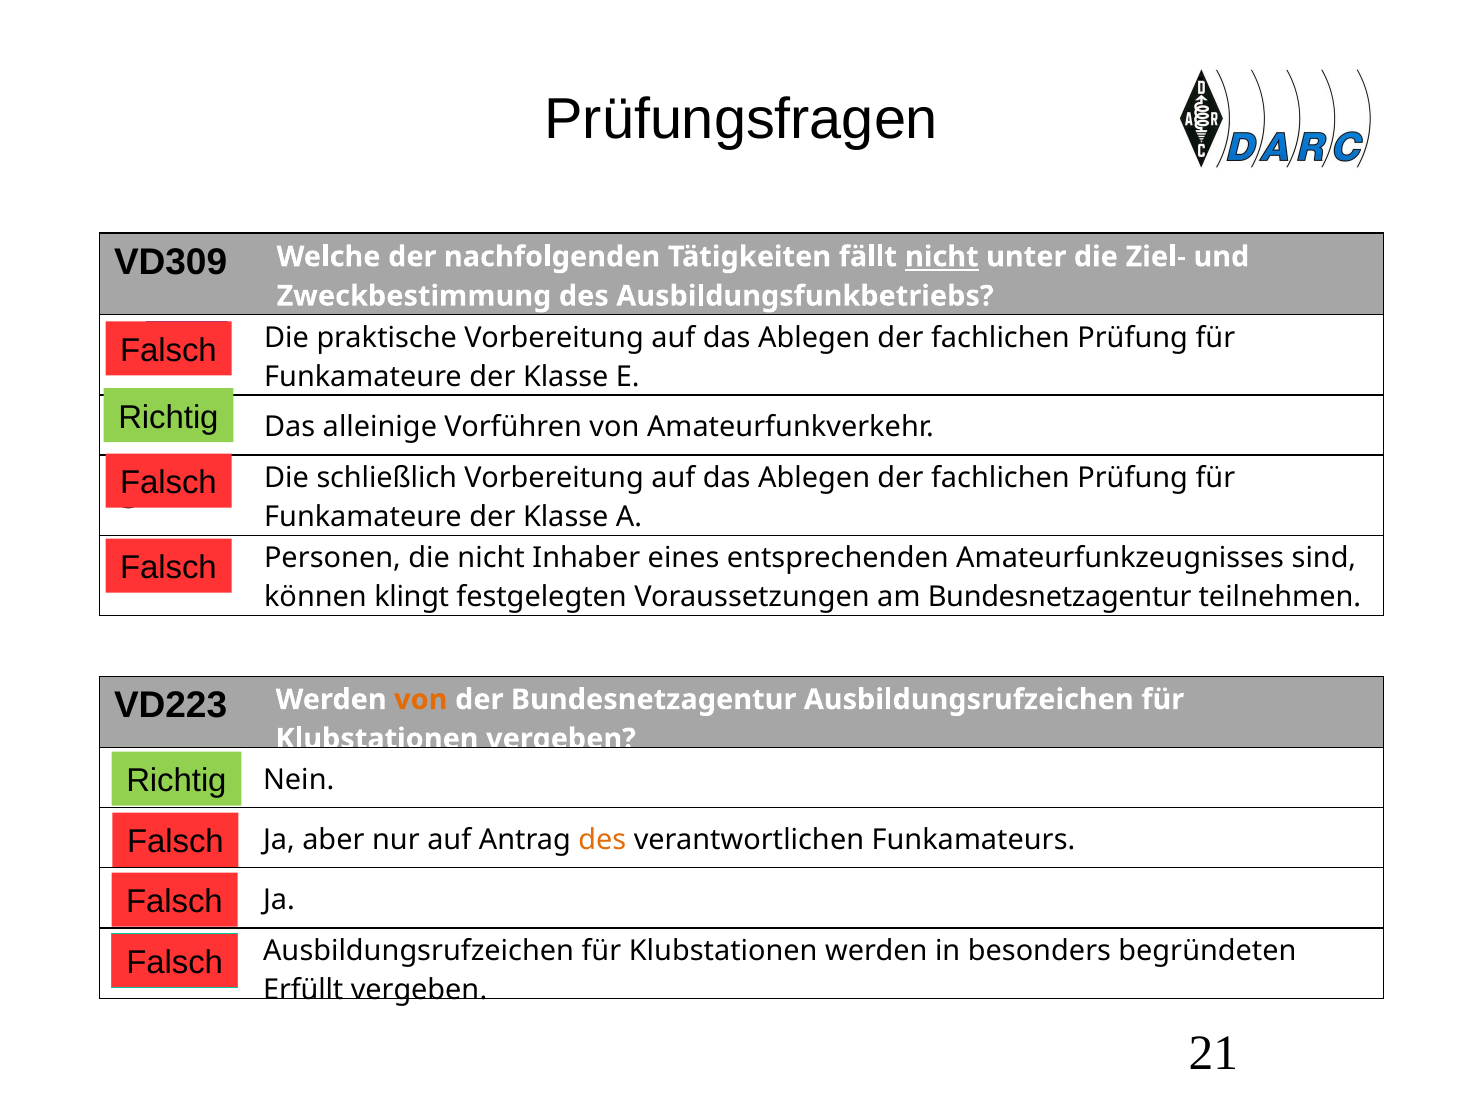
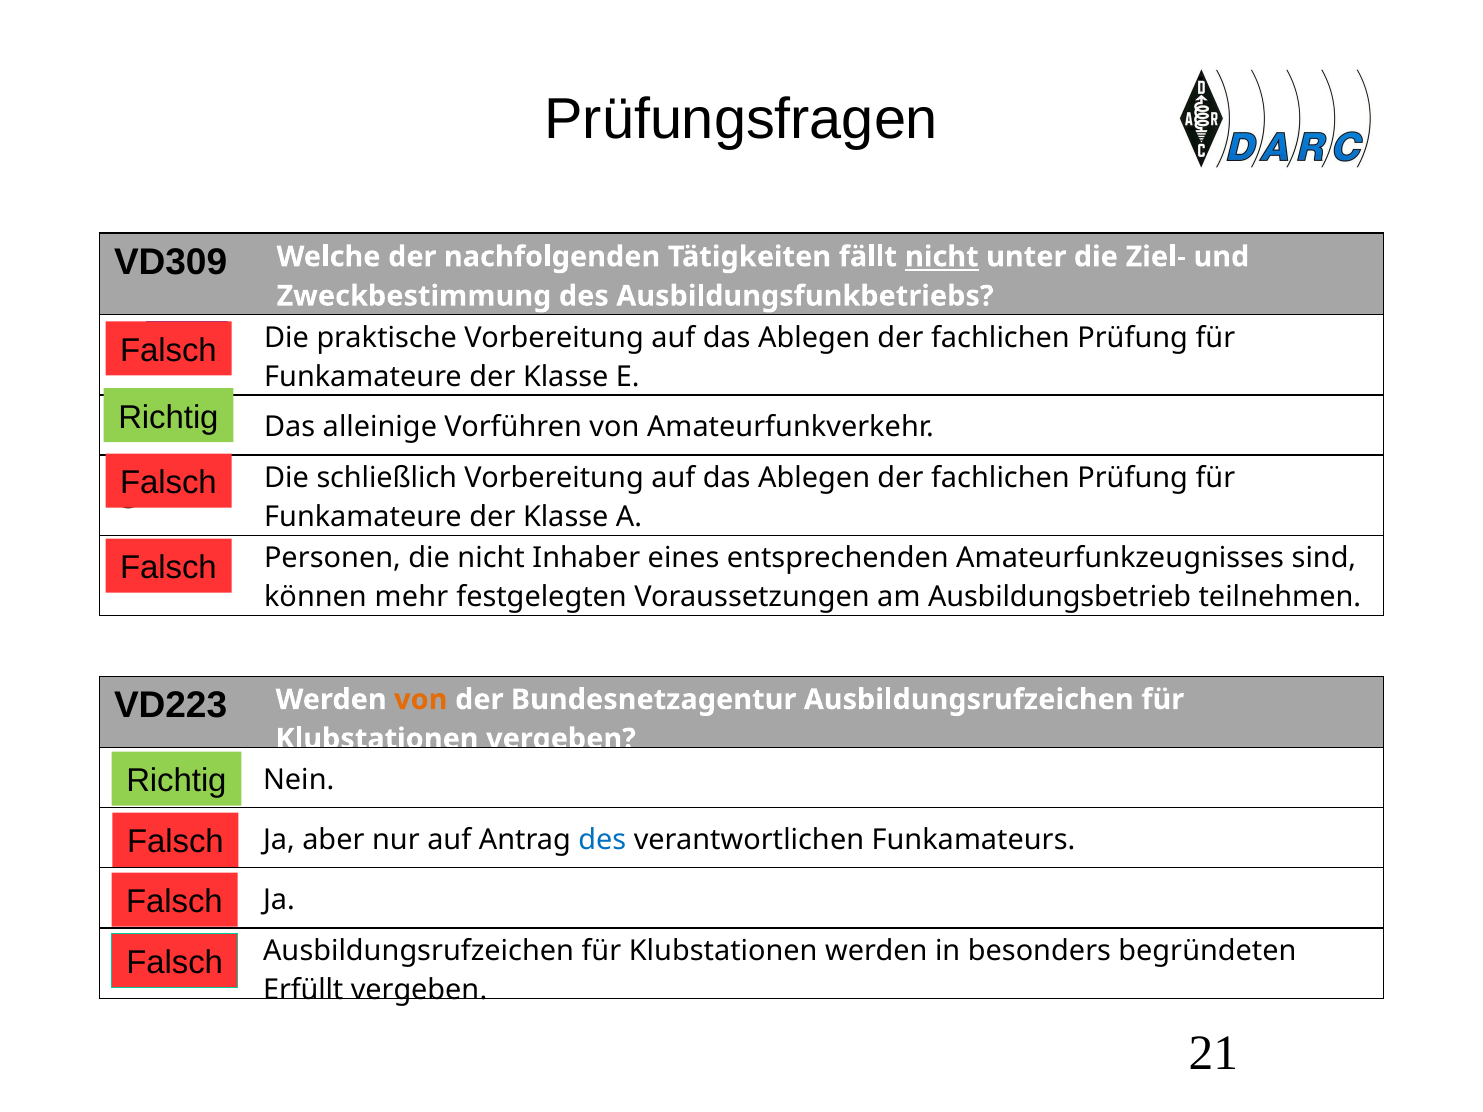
klingt: klingt -> mehr
am Bundesnetzagentur: Bundesnetzagentur -> Ausbildungsbetrieb
des at (602, 840) colour: orange -> blue
